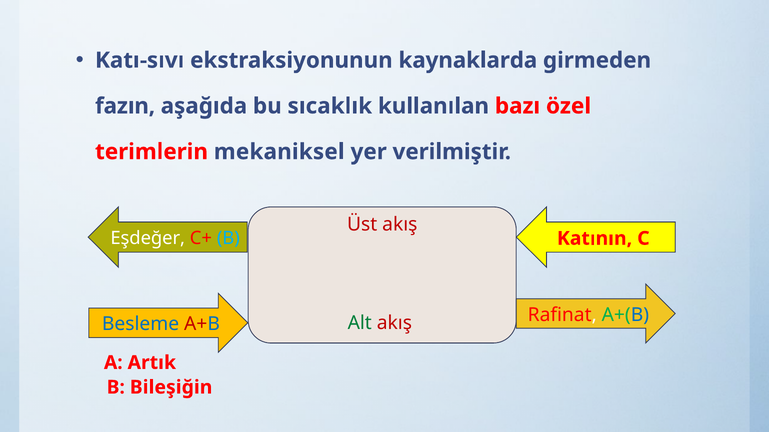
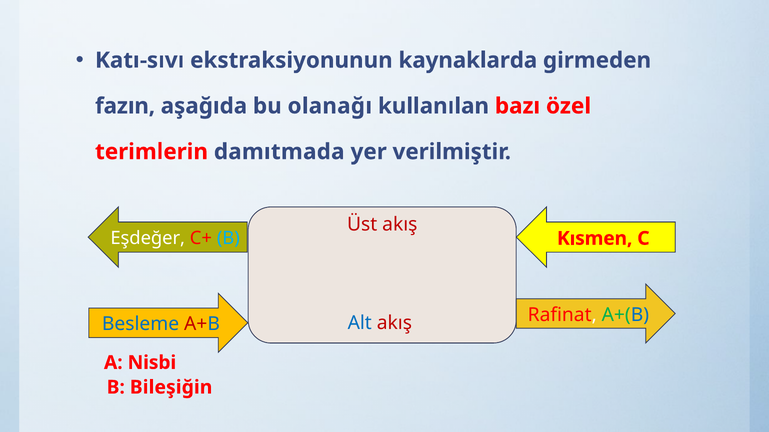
sıcaklık: sıcaklık -> olanağı
mekaniksel: mekaniksel -> damıtmada
Katının: Katının -> Kısmen
Alt colour: green -> blue
Artık: Artık -> Nisbi
